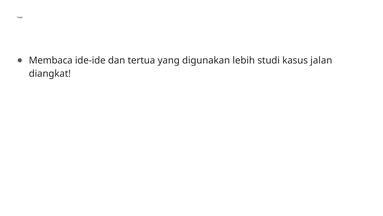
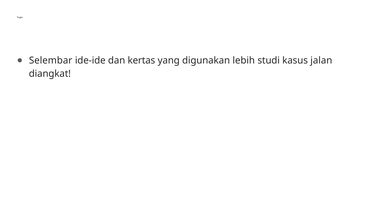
Membaca: Membaca -> Selembar
tertua: tertua -> kertas
